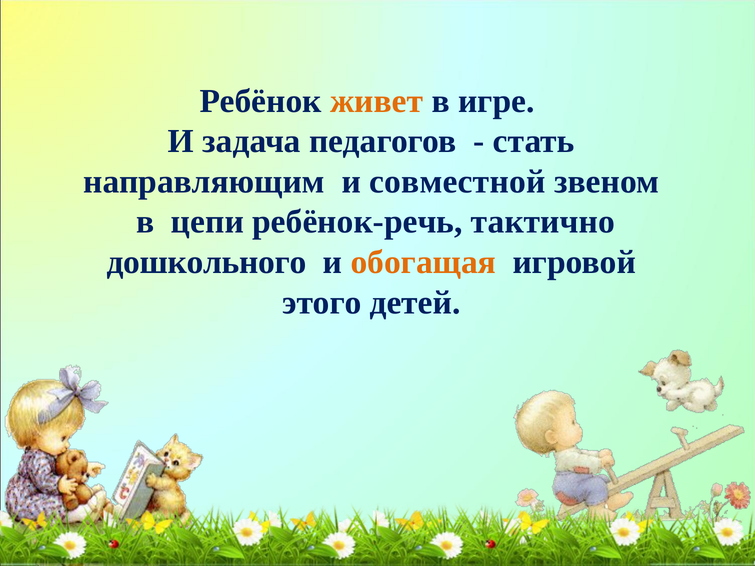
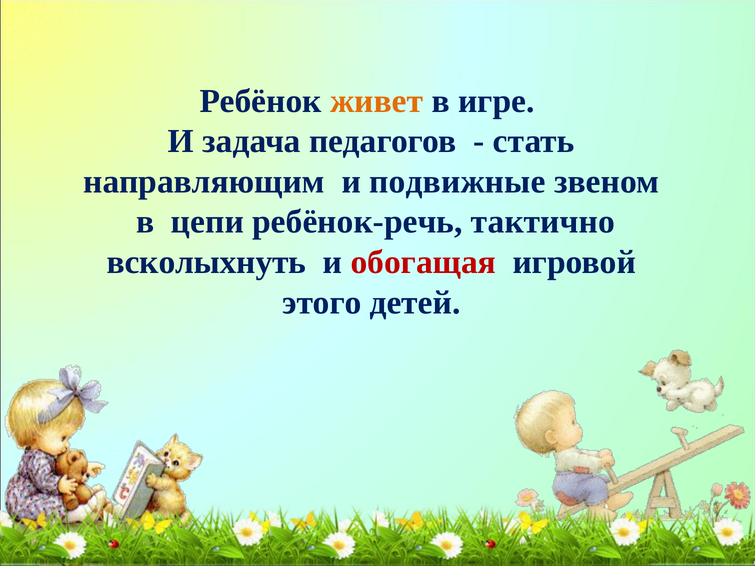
совместной: совместной -> подвижные
дошкольного: дошкольного -> всколыхнуть
обогащая colour: orange -> red
